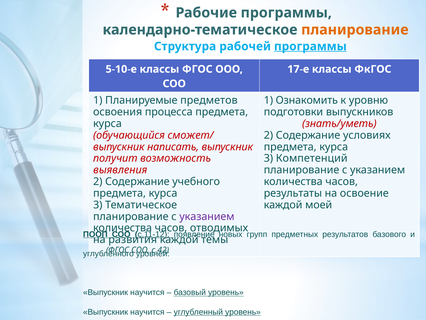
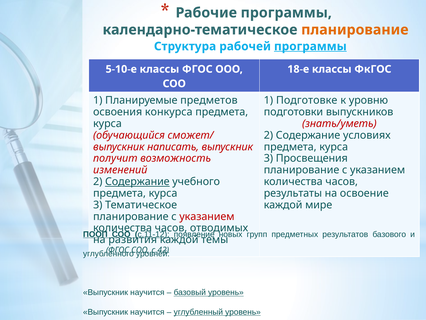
17-е: 17-е -> 18-е
Ознакомить: Ознакомить -> Подготовке
процесса: процесса -> конкурса
Компетенций: Компетенций -> Просвещения
выявления: выявления -> изменений
Содержание at (137, 181) underline: none -> present
моей: моей -> мире
указанием at (207, 216) colour: purple -> red
